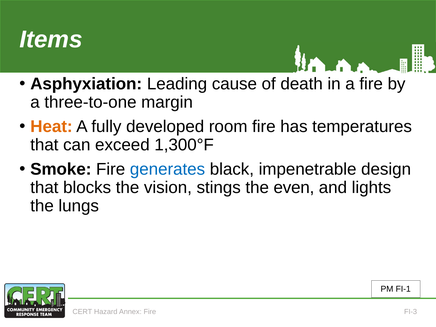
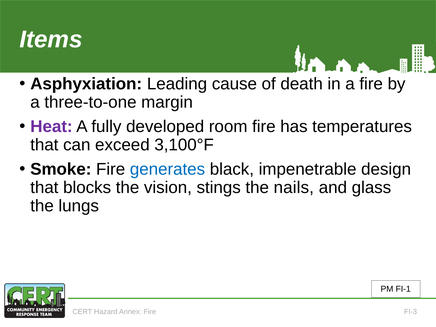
Heat colour: orange -> purple
1,300°F: 1,300°F -> 3,100°F
even: even -> nails
lights: lights -> glass
